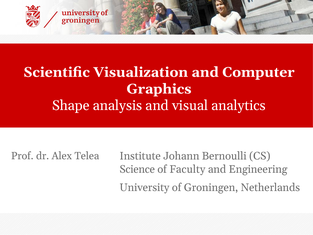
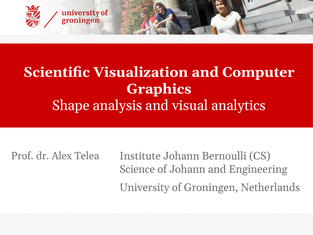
of Faculty: Faculty -> Johann
